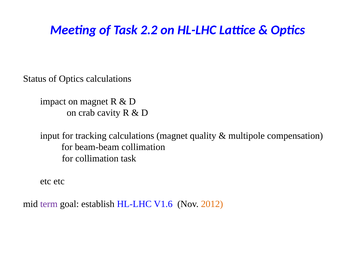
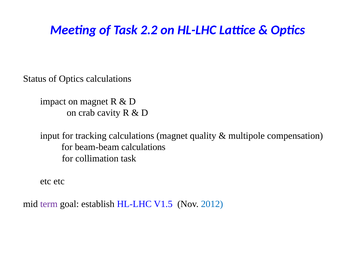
beam-beam collimation: collimation -> calculations
V1.6: V1.6 -> V1.5
2012 colour: orange -> blue
